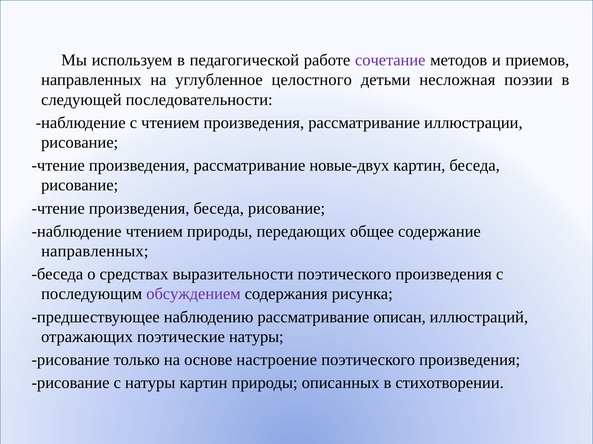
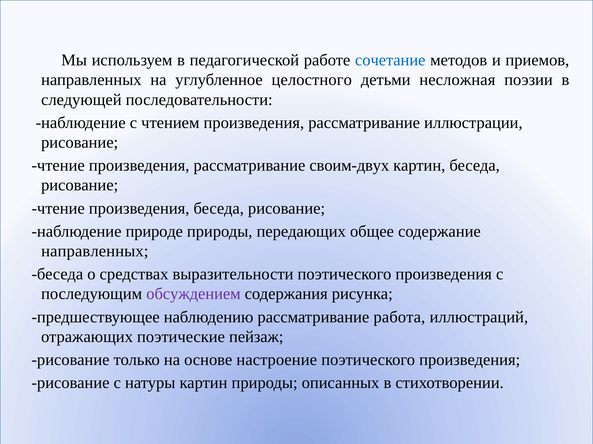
сочетание colour: purple -> blue
новые-двух: новые-двух -> своим-двух
наблюдение чтением: чтением -> природе
описан: описан -> работа
поэтические натуры: натуры -> пейзаж
